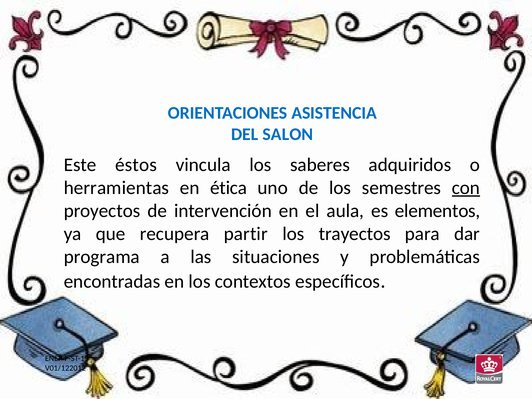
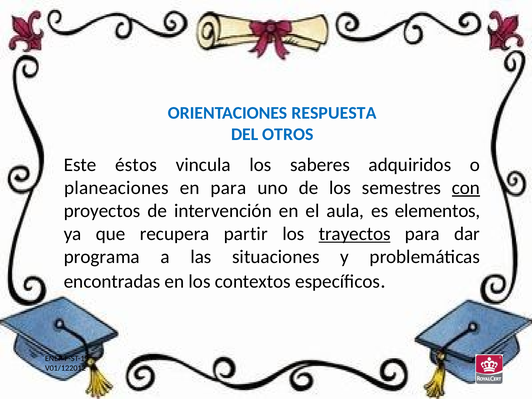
ASISTENCIA: ASISTENCIA -> RESPUESTA
SALON: SALON -> OTROS
herramientas: herramientas -> planeaciones
en ética: ética -> para
trayectos underline: none -> present
